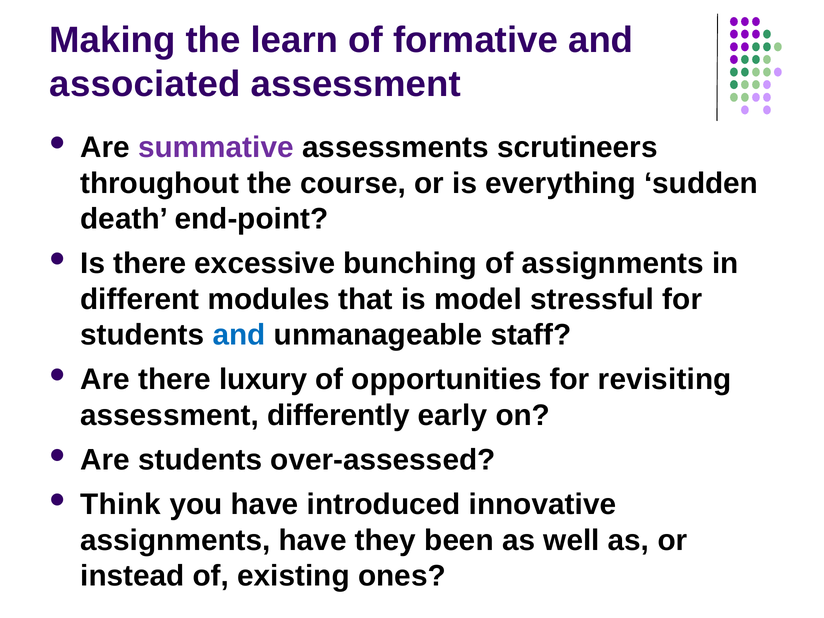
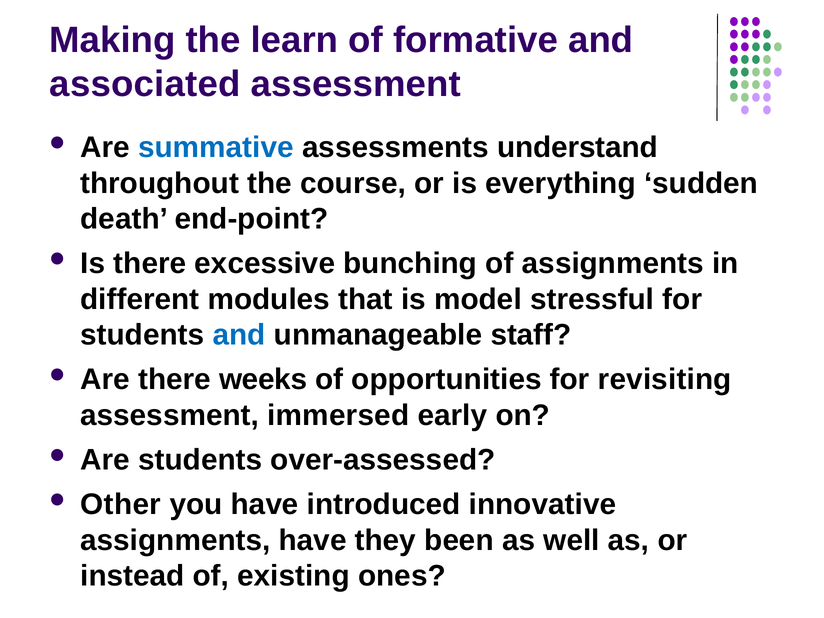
summative colour: purple -> blue
scrutineers: scrutineers -> understand
luxury: luxury -> weeks
differently: differently -> immersed
Think: Think -> Other
